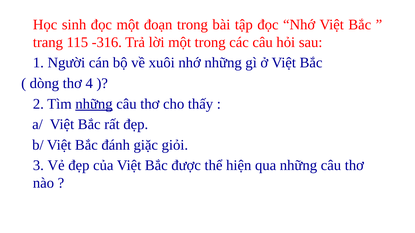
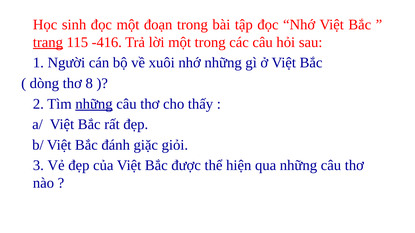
trang underline: none -> present
-316: -316 -> -416
4: 4 -> 8
